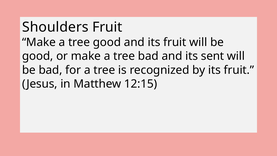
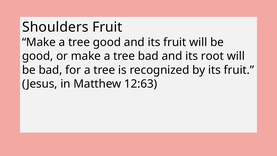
sent: sent -> root
12:15: 12:15 -> 12:63
